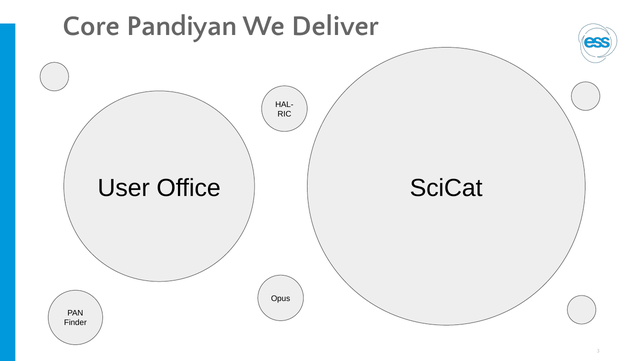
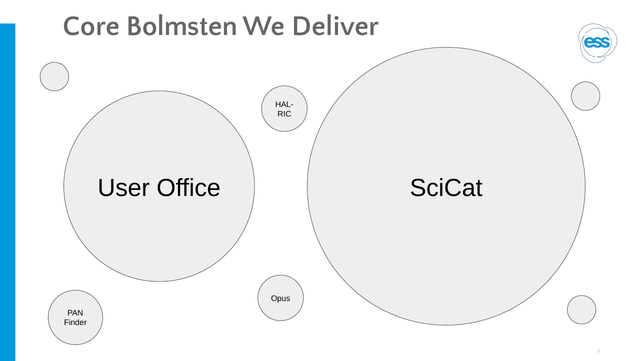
Pandiyan: Pandiyan -> Bolmsten
